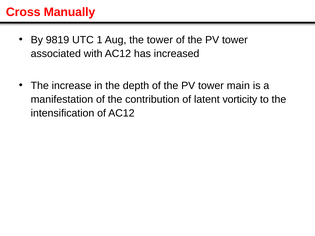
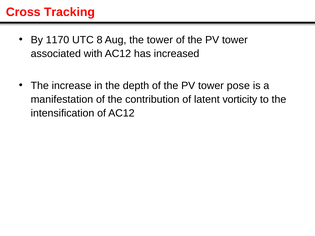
Manually: Manually -> Tracking
9819: 9819 -> 1170
1: 1 -> 8
main: main -> pose
